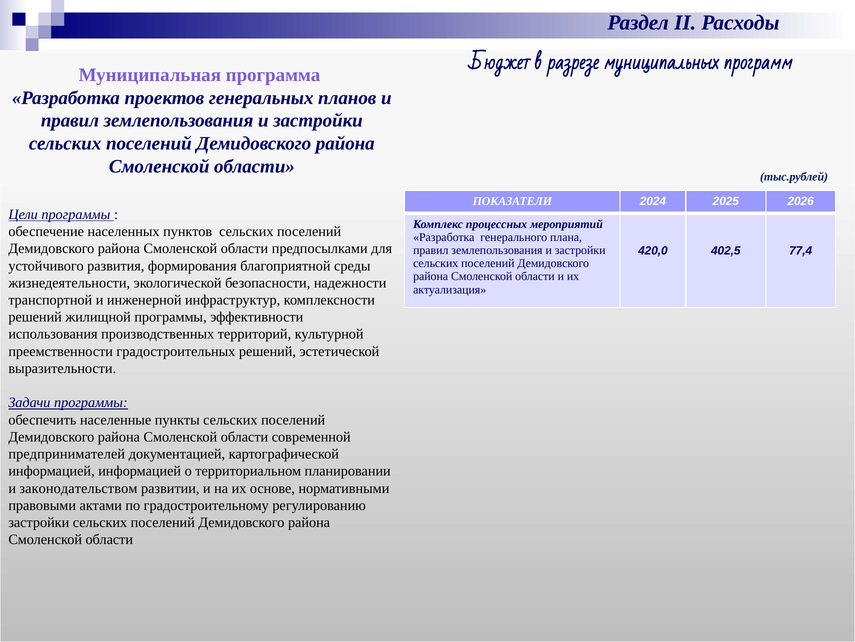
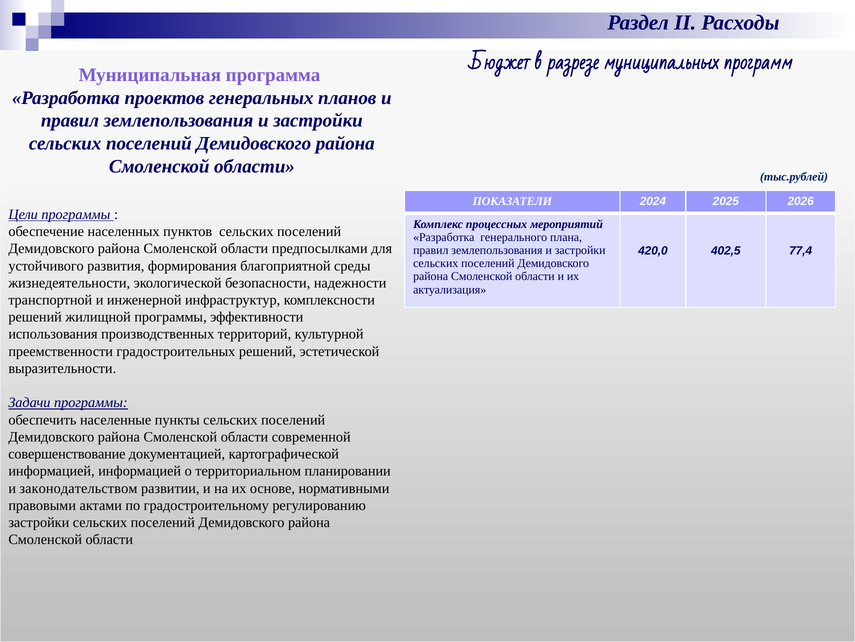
предпринимателей: предпринимателей -> совершенствование
